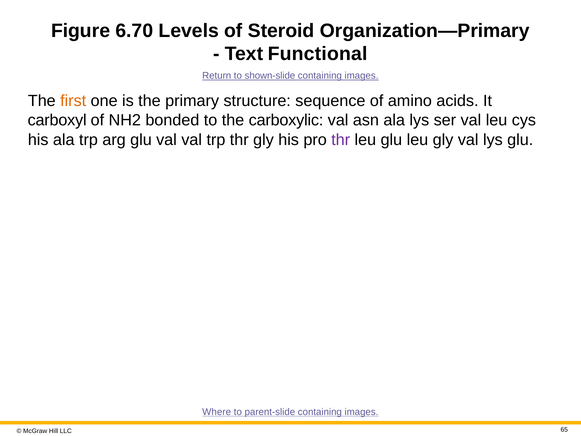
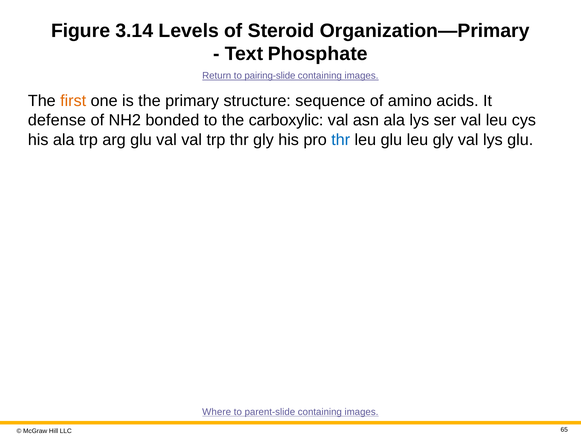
6.70: 6.70 -> 3.14
Functional: Functional -> Phosphate
shown-slide: shown-slide -> pairing-slide
carboxyl: carboxyl -> defense
thr at (341, 140) colour: purple -> blue
